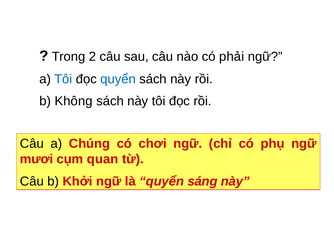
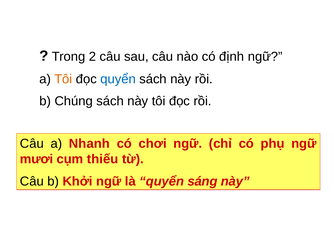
phải: phải -> định
Tôi at (63, 79) colour: blue -> orange
Không: Không -> Chúng
Chúng: Chúng -> Nhanh
quan: quan -> thiếu
